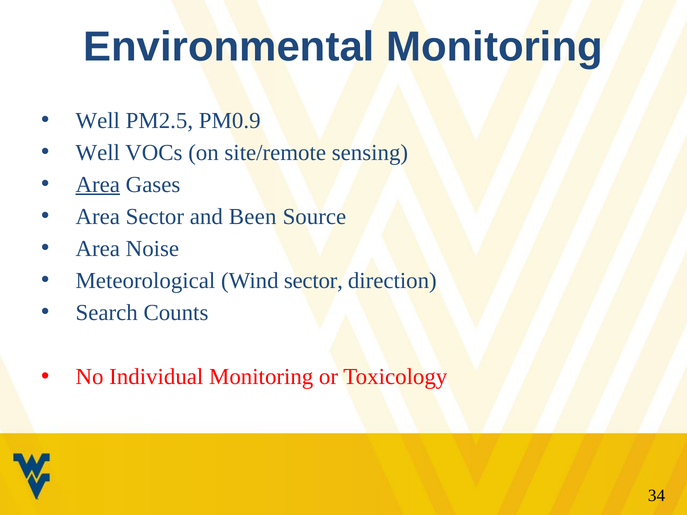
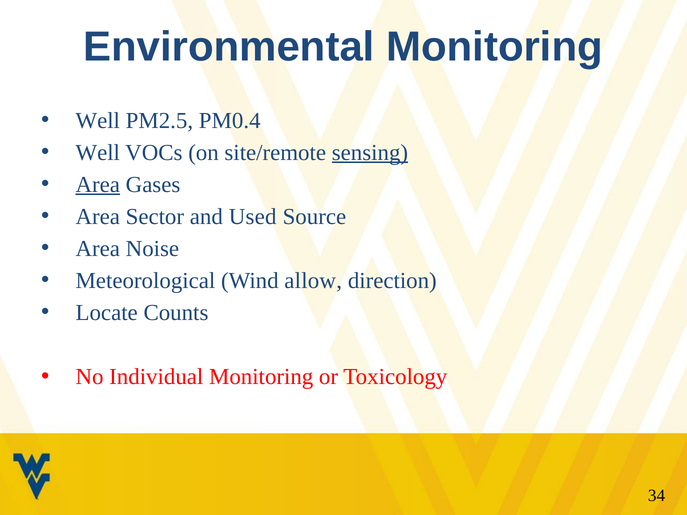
PM0.9: PM0.9 -> PM0.4
sensing underline: none -> present
Been: Been -> Used
Wind sector: sector -> allow
Search: Search -> Locate
